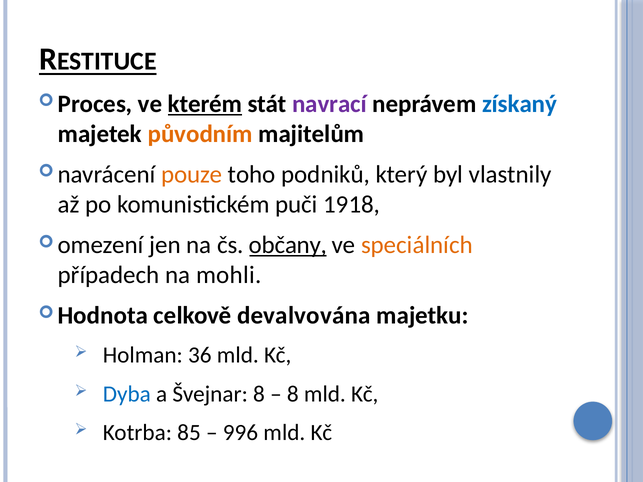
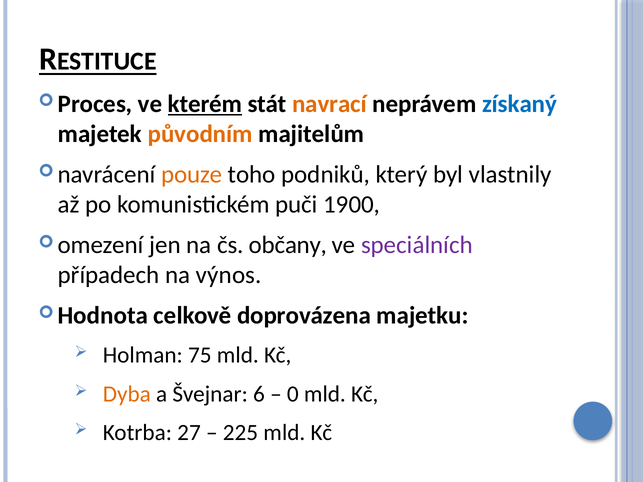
navrací colour: purple -> orange
1918: 1918 -> 1900
občany underline: present -> none
speciálních colour: orange -> purple
mohli: mohli -> výnos
devalvována: devalvována -> doprovázena
36: 36 -> 75
Dyba colour: blue -> orange
Švejnar 8: 8 -> 6
8 at (293, 394): 8 -> 0
85: 85 -> 27
996: 996 -> 225
